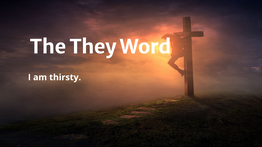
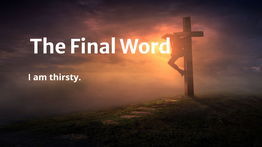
They: They -> Final
